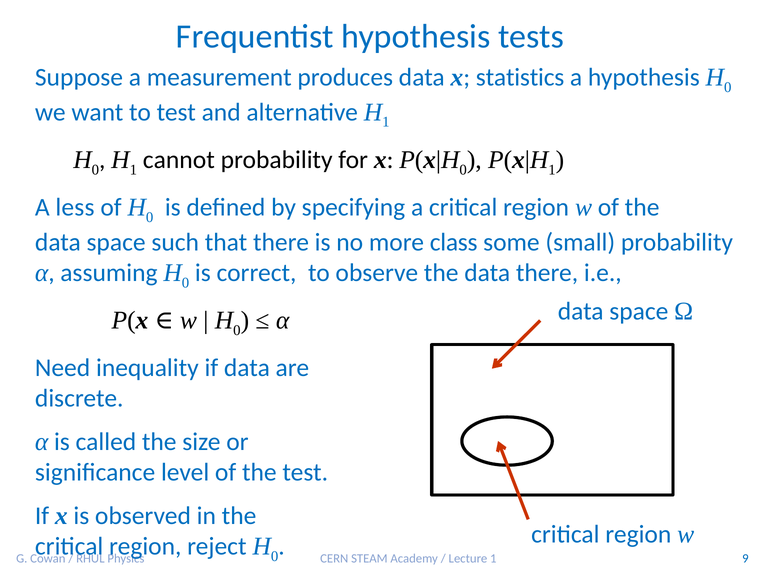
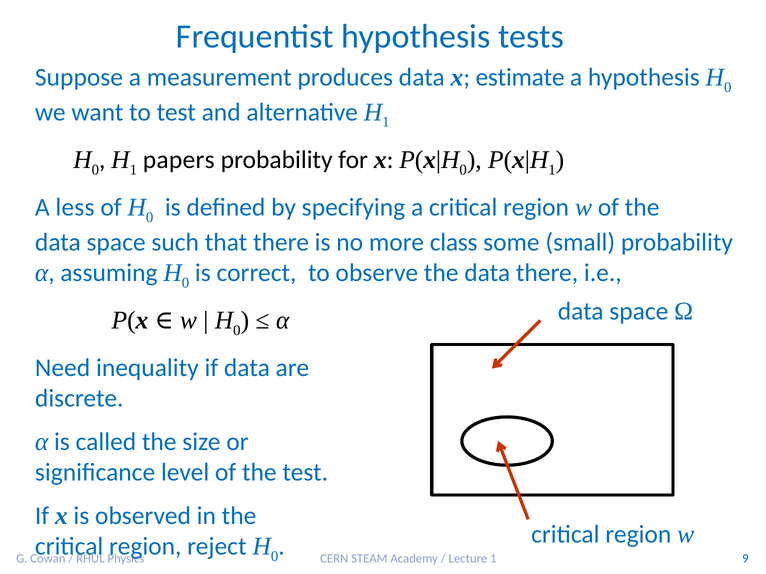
statistics: statistics -> estimate
cannot: cannot -> papers
